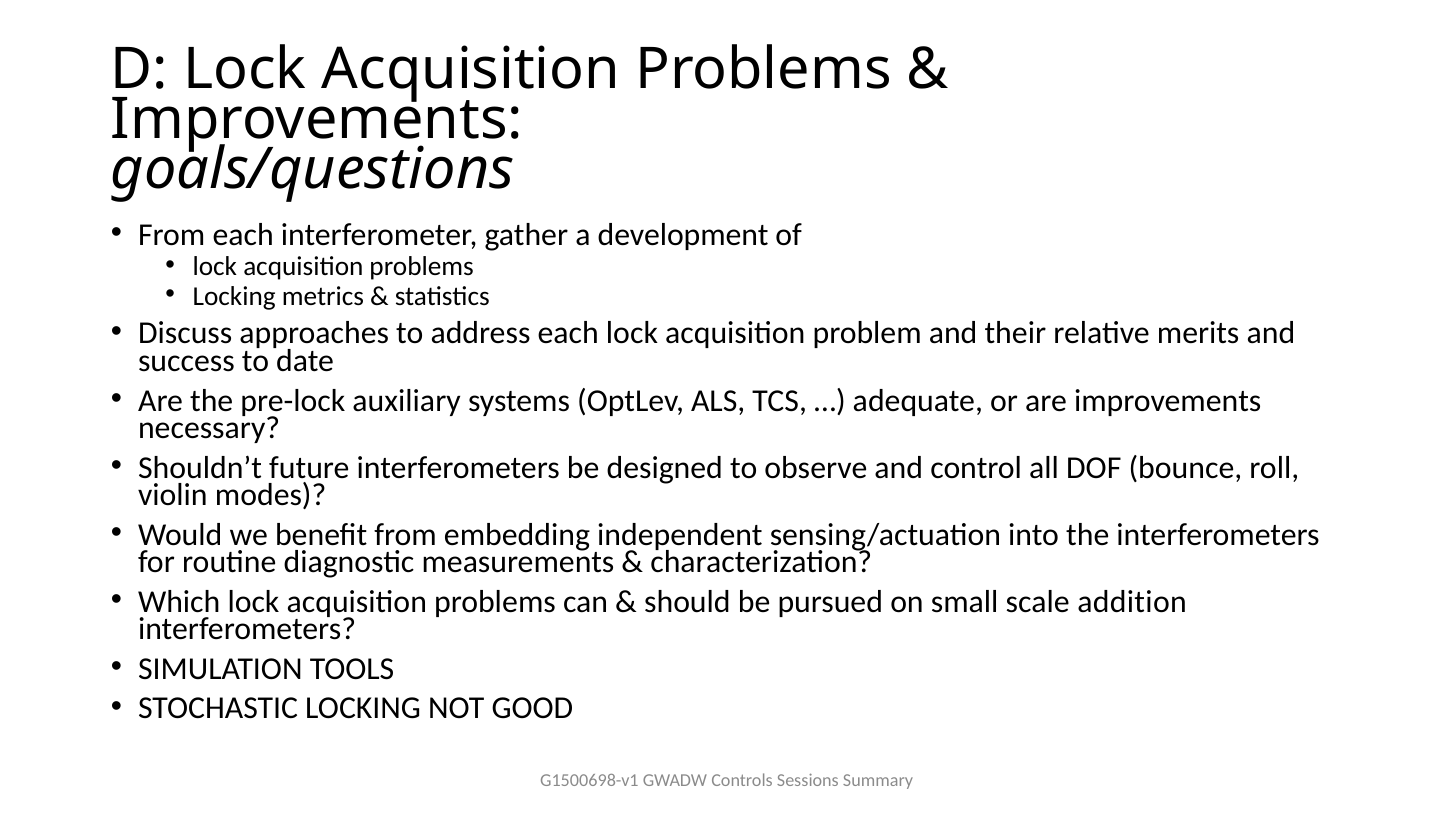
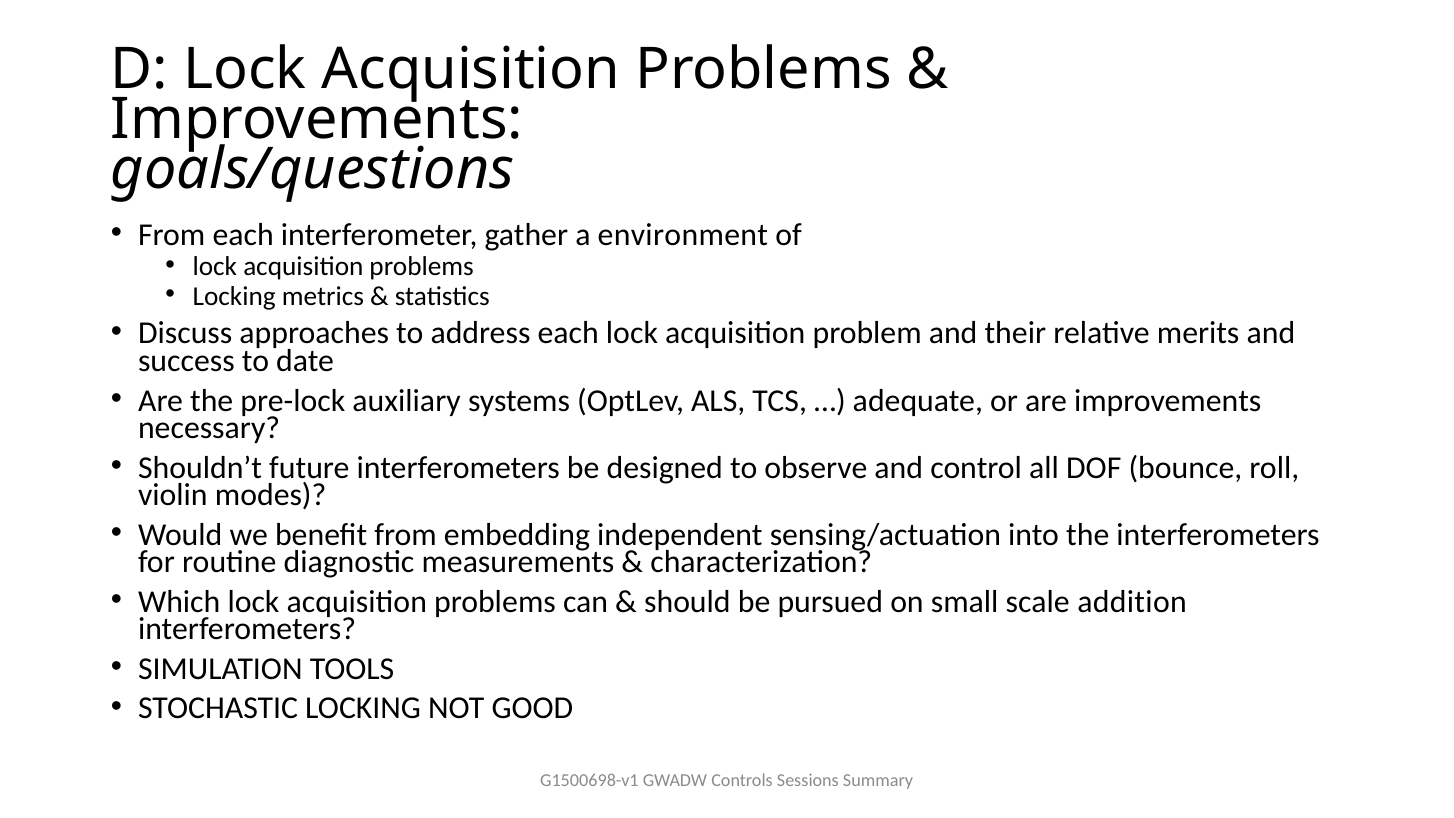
development: development -> environment
